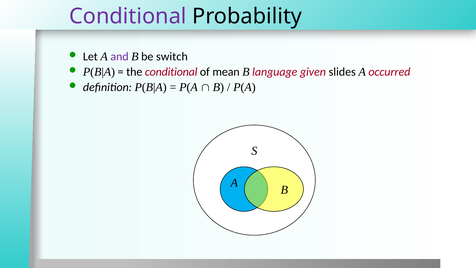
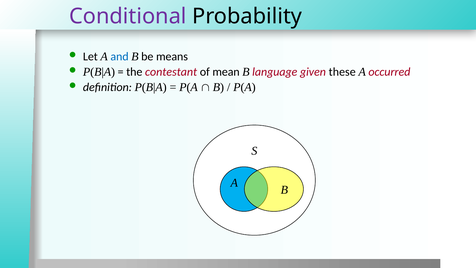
and colour: purple -> blue
switch: switch -> means
the conditional: conditional -> contestant
slides: slides -> these
